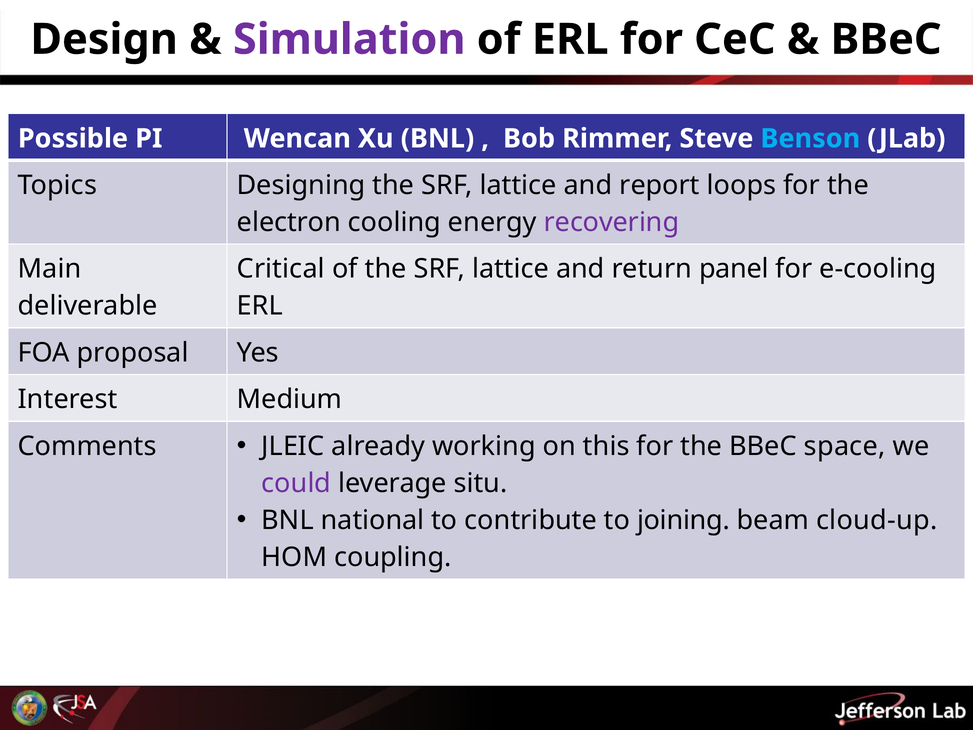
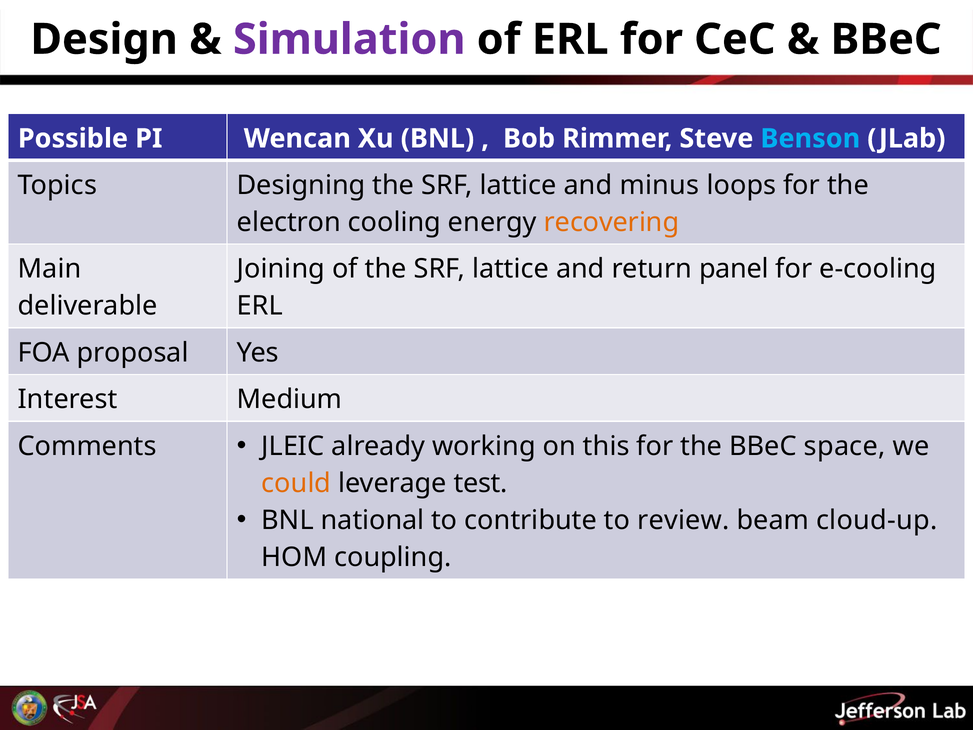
report: report -> minus
recovering colour: purple -> orange
Critical: Critical -> Joining
could colour: purple -> orange
situ: situ -> test
joining: joining -> review
